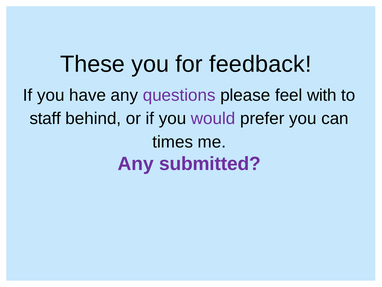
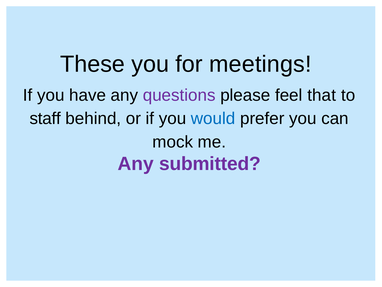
feedback: feedback -> meetings
with: with -> that
would colour: purple -> blue
times: times -> mock
